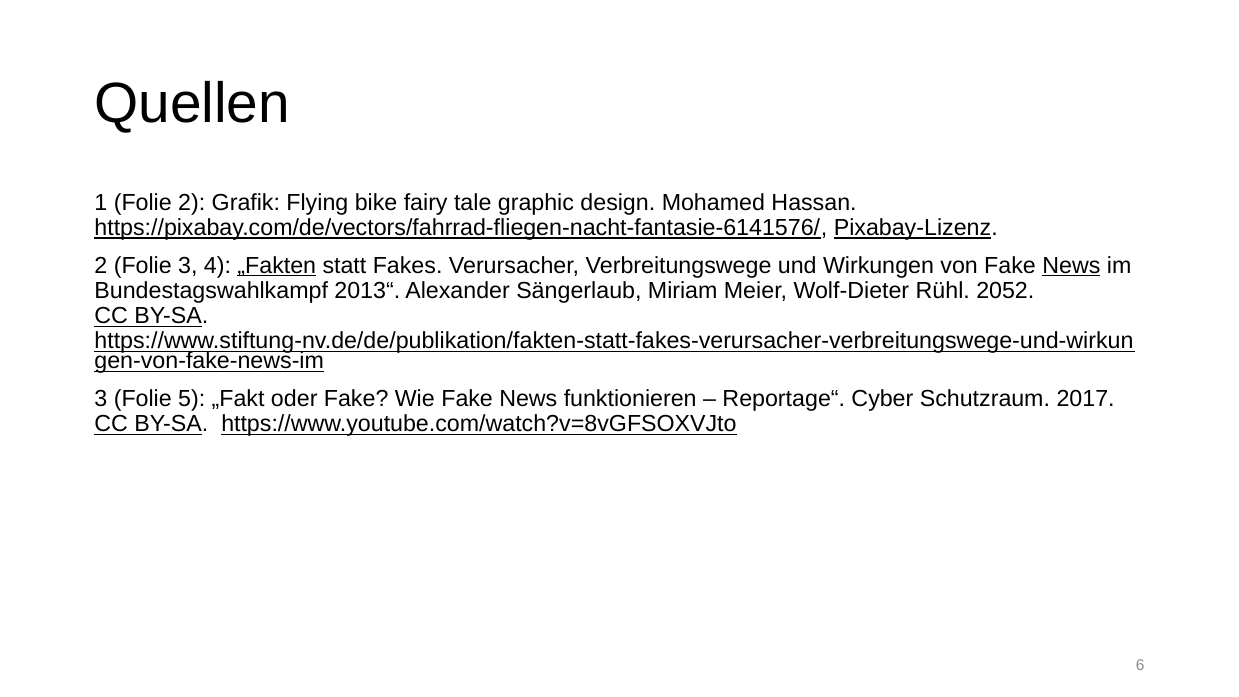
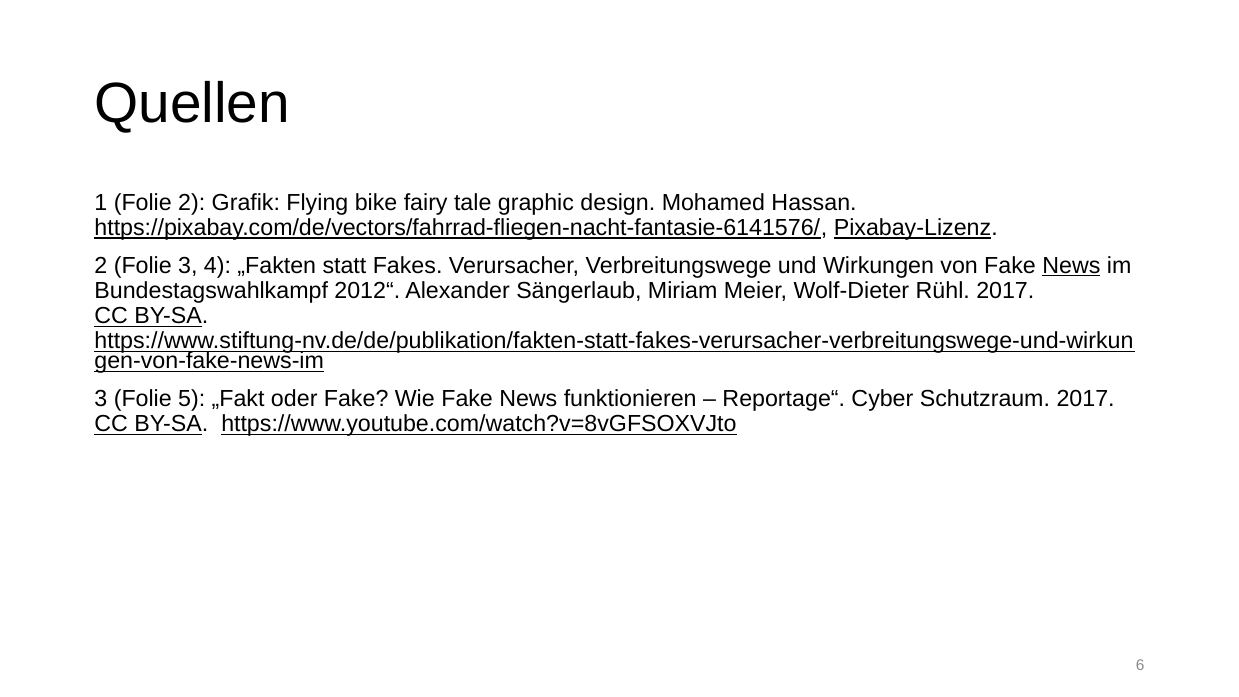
„Fakten underline: present -> none
2013“: 2013“ -> 2012“
Rühl 2052: 2052 -> 2017
